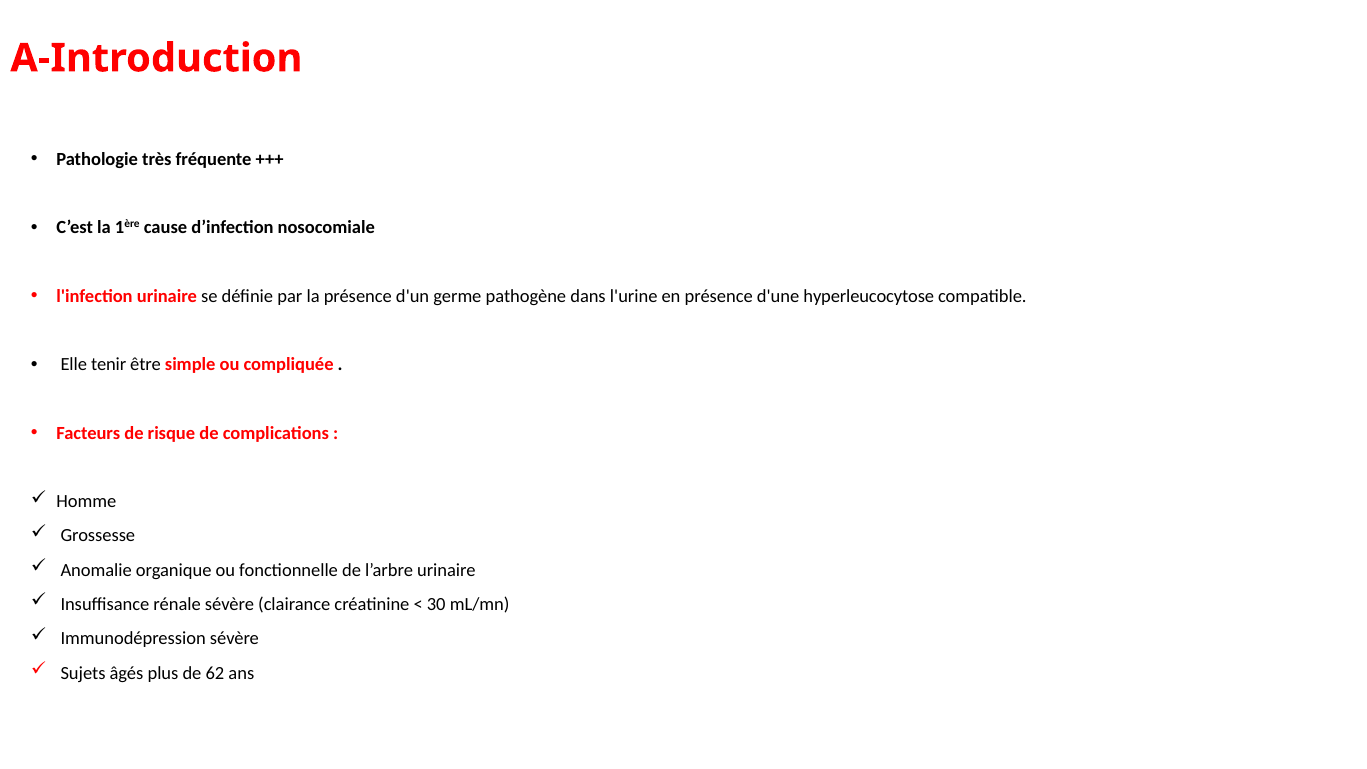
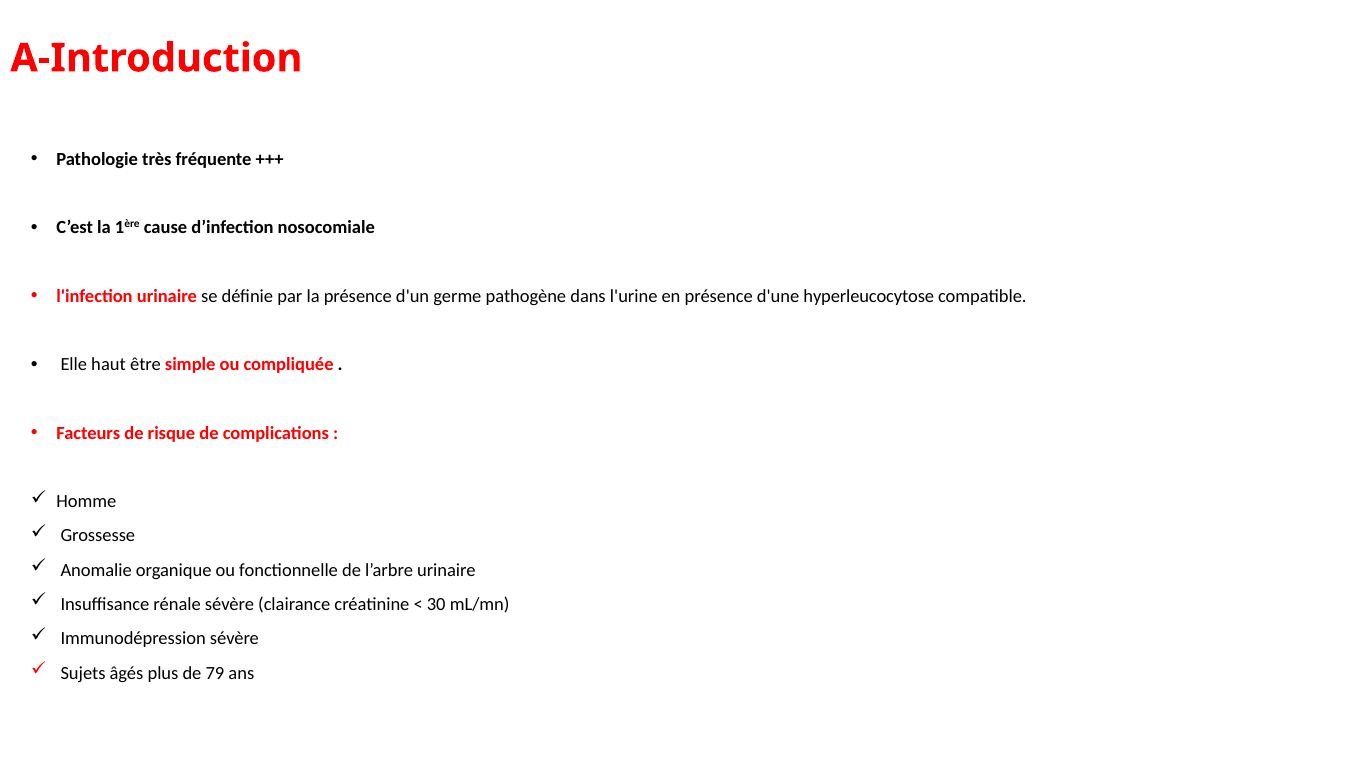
tenir: tenir -> haut
62: 62 -> 79
